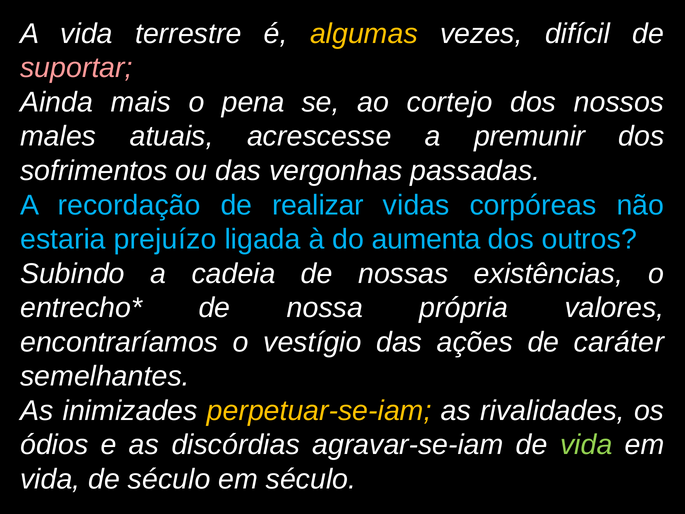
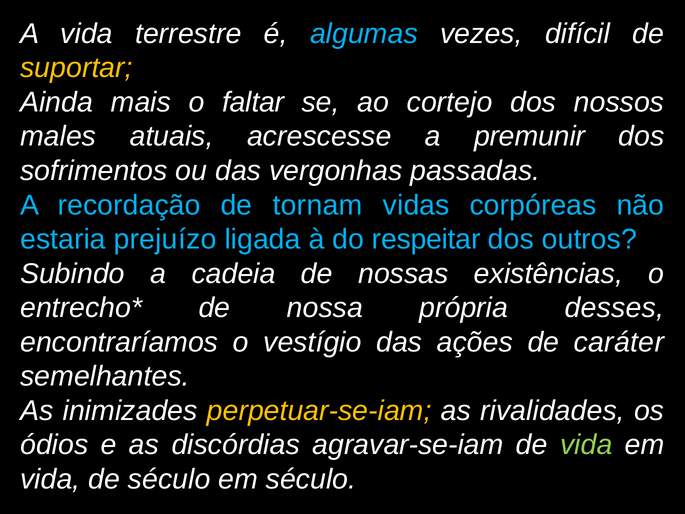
algumas colour: yellow -> light blue
suportar colour: pink -> yellow
pena: pena -> faltar
realizar: realizar -> tornam
aumenta: aumenta -> respeitar
valores: valores -> desses
